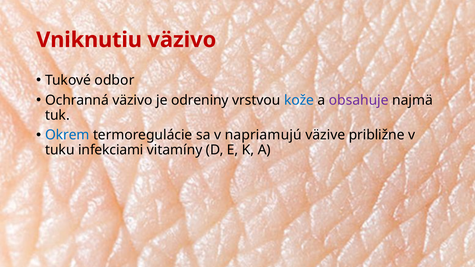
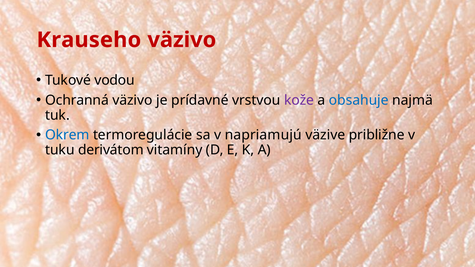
Vniknutiu: Vniknutiu -> Krauseho
odbor: odbor -> vodou
odreniny: odreniny -> prídavné
kože colour: blue -> purple
obsahuje colour: purple -> blue
infekciami: infekciami -> derivátom
